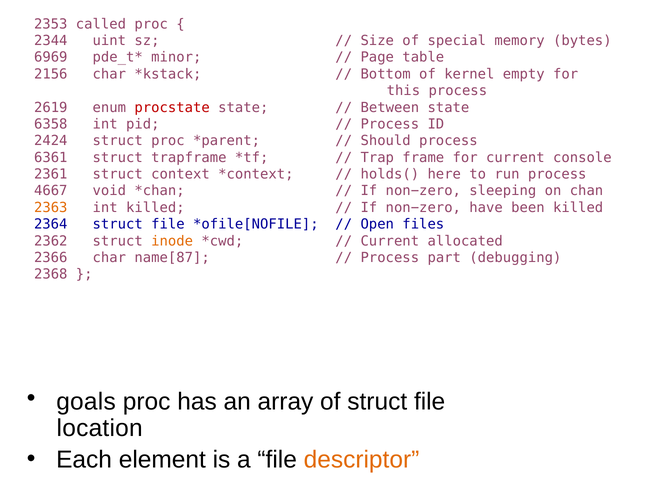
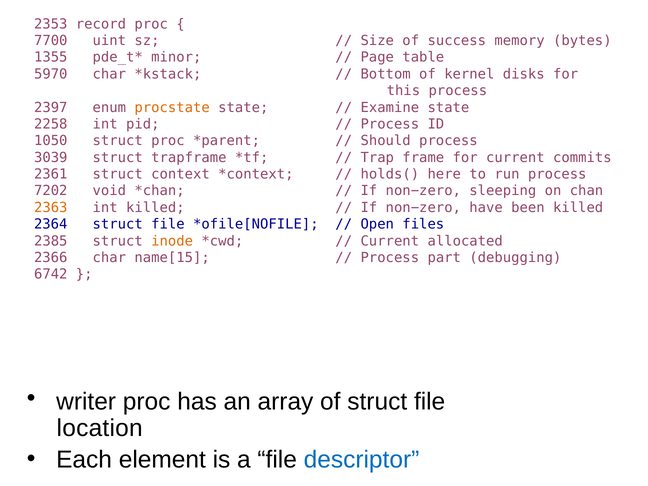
called: called -> record
2344: 2344 -> 7700
special: special -> success
6969: 6969 -> 1355
2156: 2156 -> 5970
empty: empty -> disks
2619: 2619 -> 2397
procstate colour: red -> orange
Between: Between -> Examine
6358: 6358 -> 2258
2424: 2424 -> 1050
6361: 6361 -> 3039
console: console -> commits
4667: 4667 -> 7202
2362: 2362 -> 2385
name[87: name[87 -> name[15
2368: 2368 -> 6742
goals: goals -> writer
descriptor colour: orange -> blue
